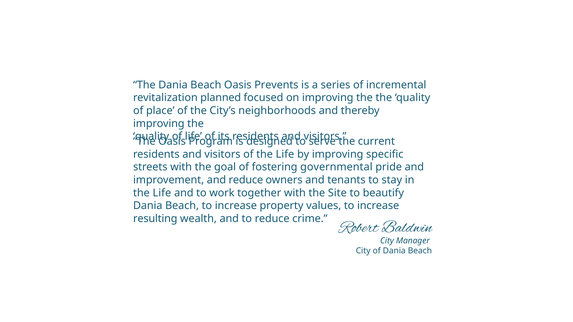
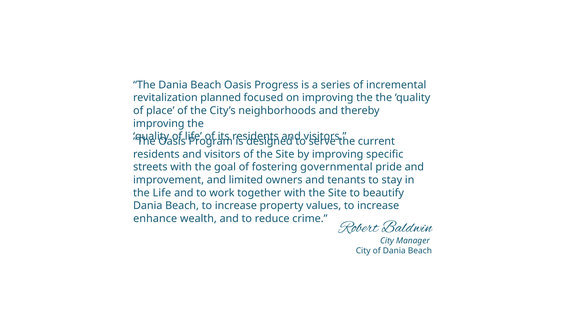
Prevents: Prevents -> Progress
of the Life: Life -> Site
and reduce: reduce -> limited
resulting: resulting -> enhance
